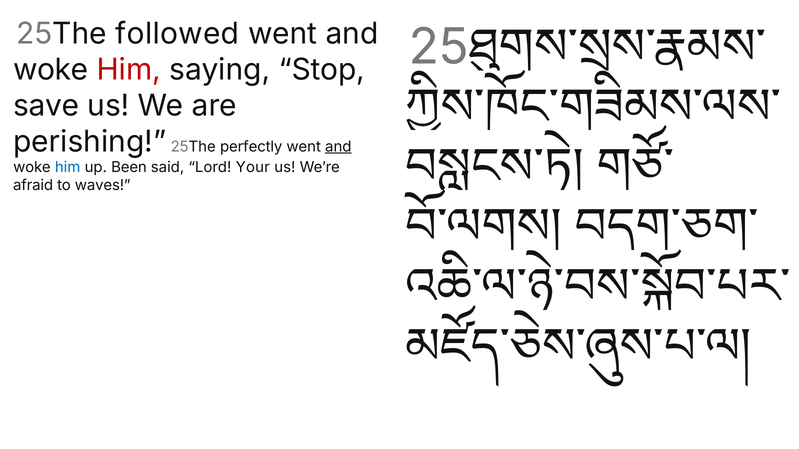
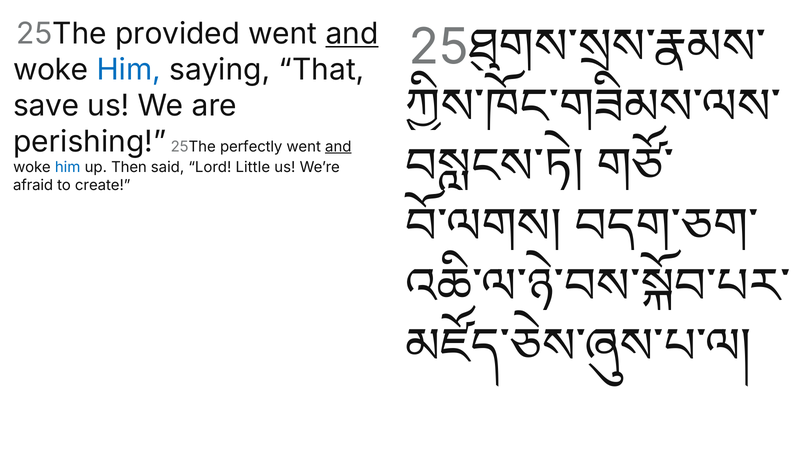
followed: followed -> provided
and at (352, 34) underline: none -> present
Him at (129, 70) colour: red -> blue
Stop: Stop -> That
Been: Been -> Then
Your: Your -> Little
waves: waves -> create
